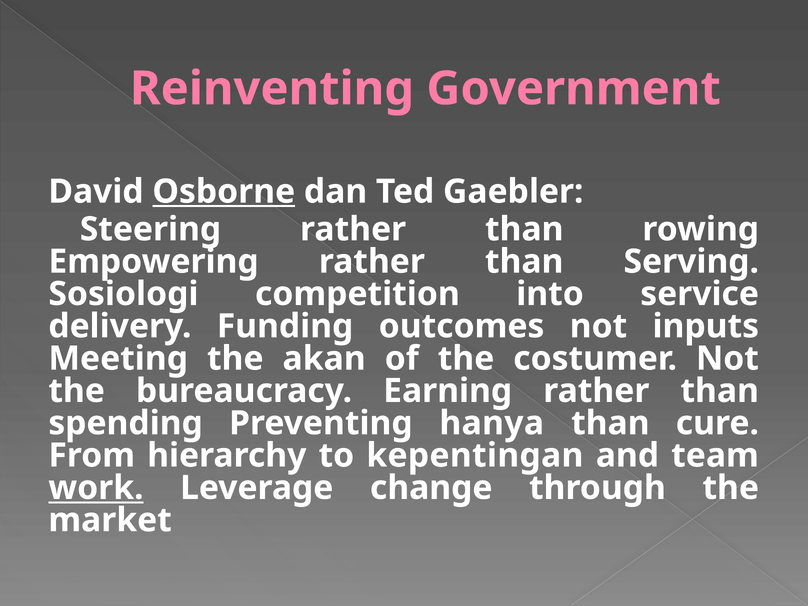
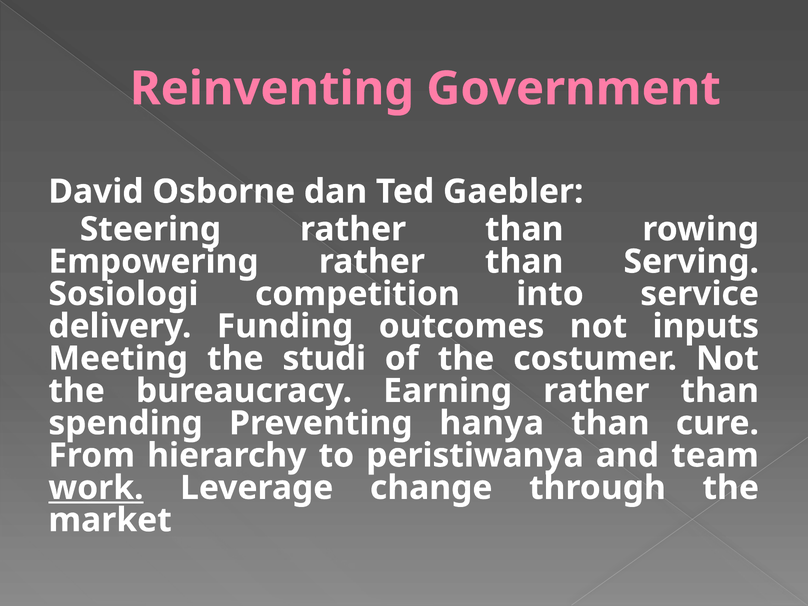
Osborne underline: present -> none
akan: akan -> studi
kepentingan: kepentingan -> peristiwanya
